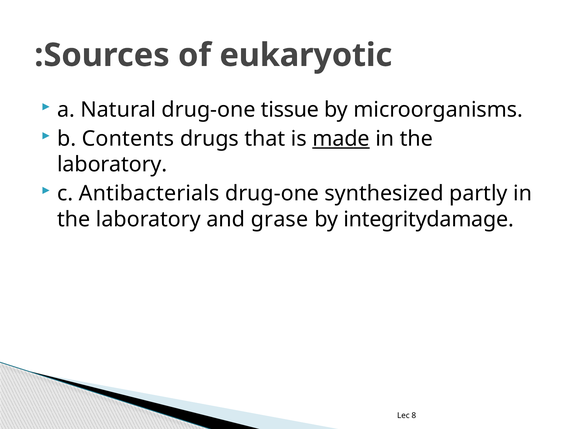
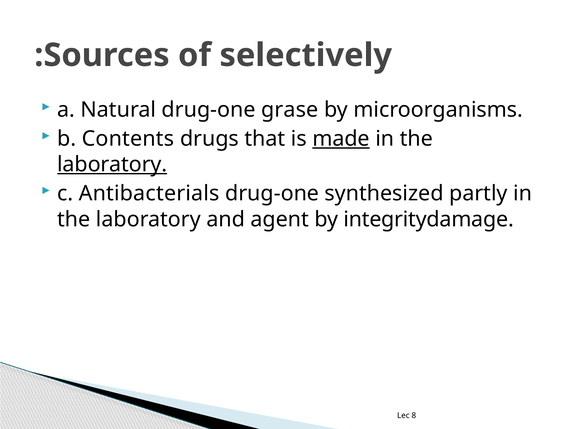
eukaryotic: eukaryotic -> selectively
tissue: tissue -> grase
laboratory at (112, 165) underline: none -> present
grase: grase -> agent
